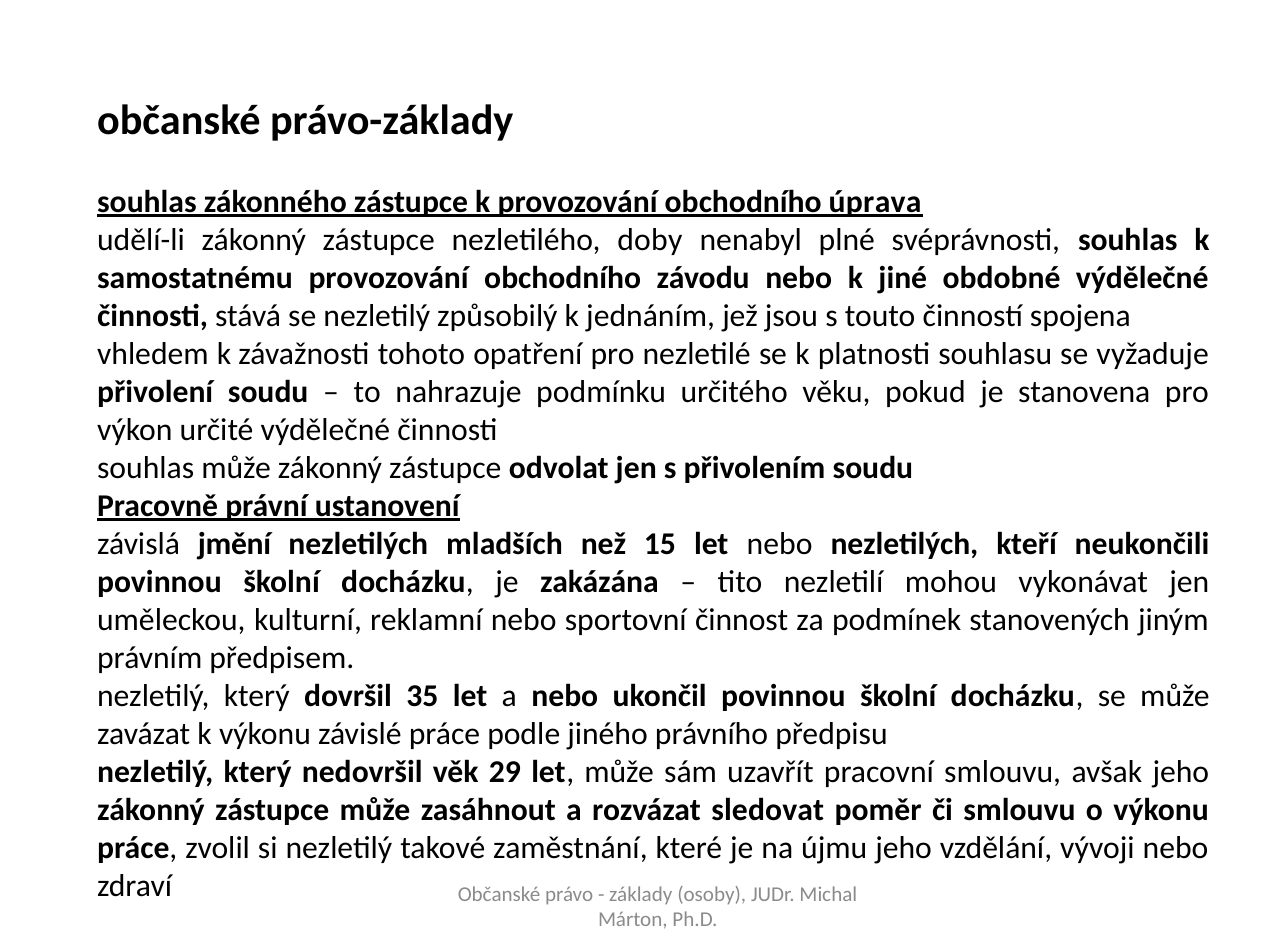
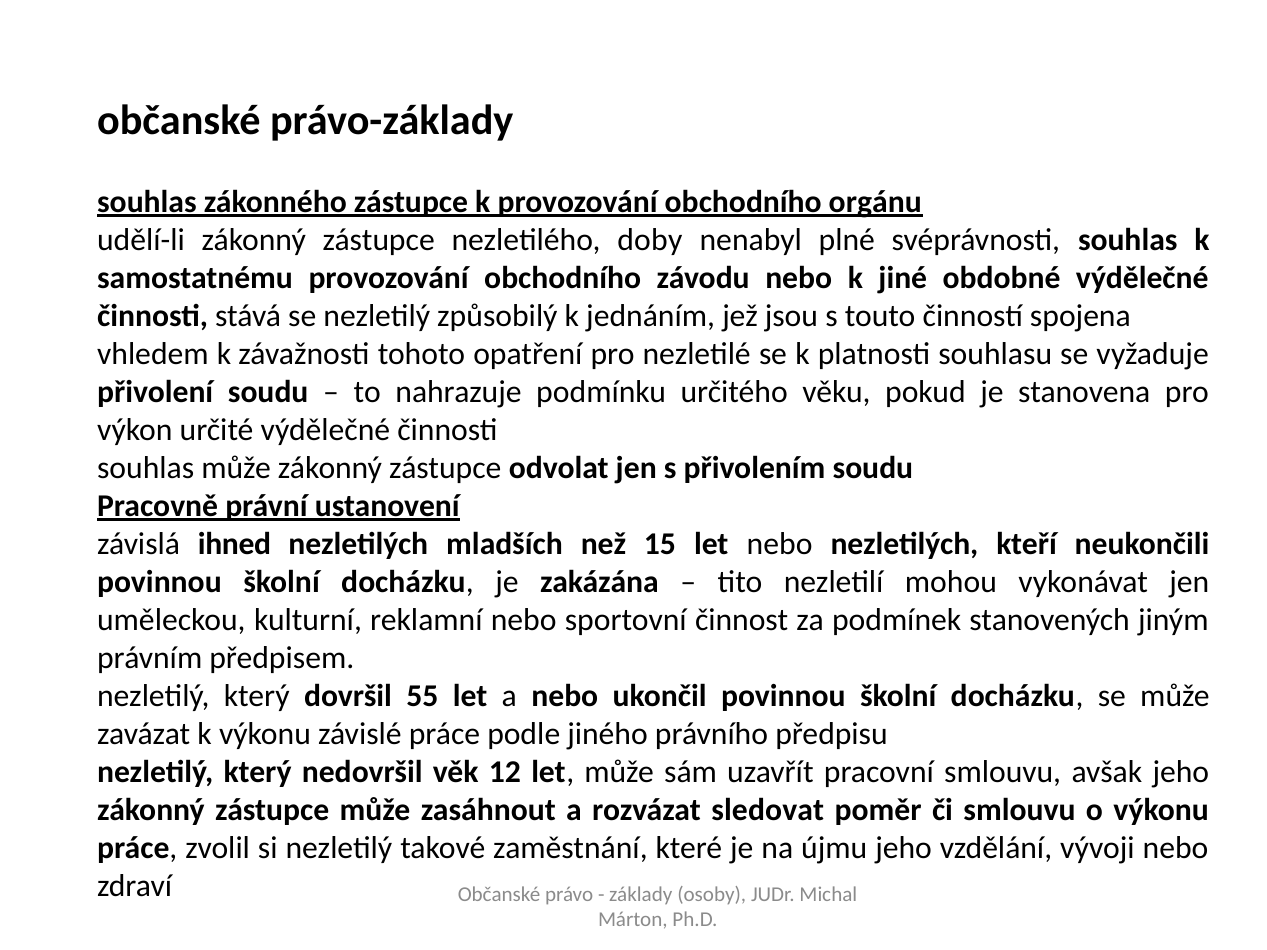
úprava: úprava -> orgánu
jmění: jmění -> ihned
35: 35 -> 55
29: 29 -> 12
